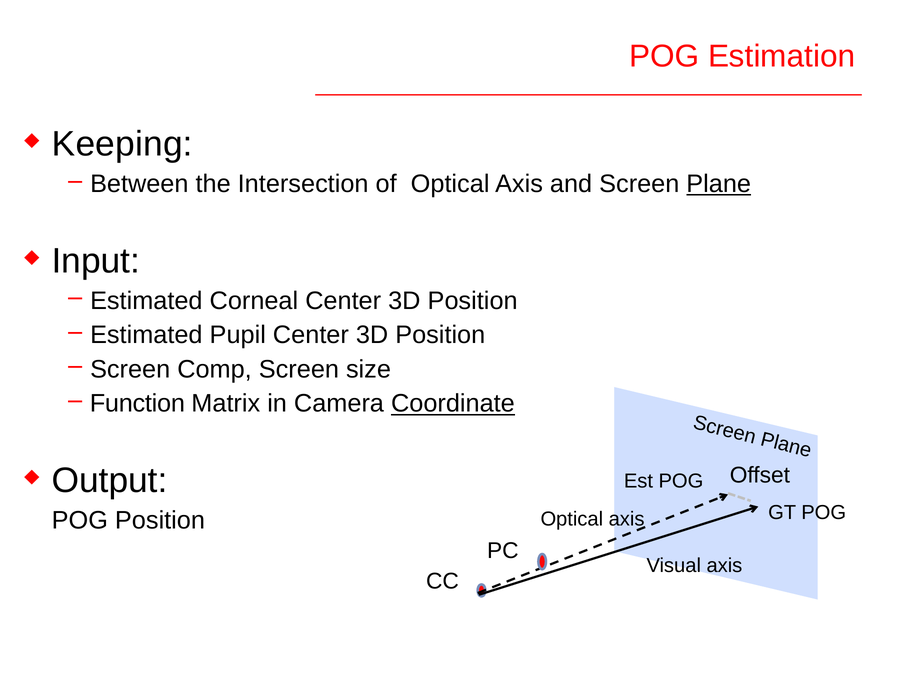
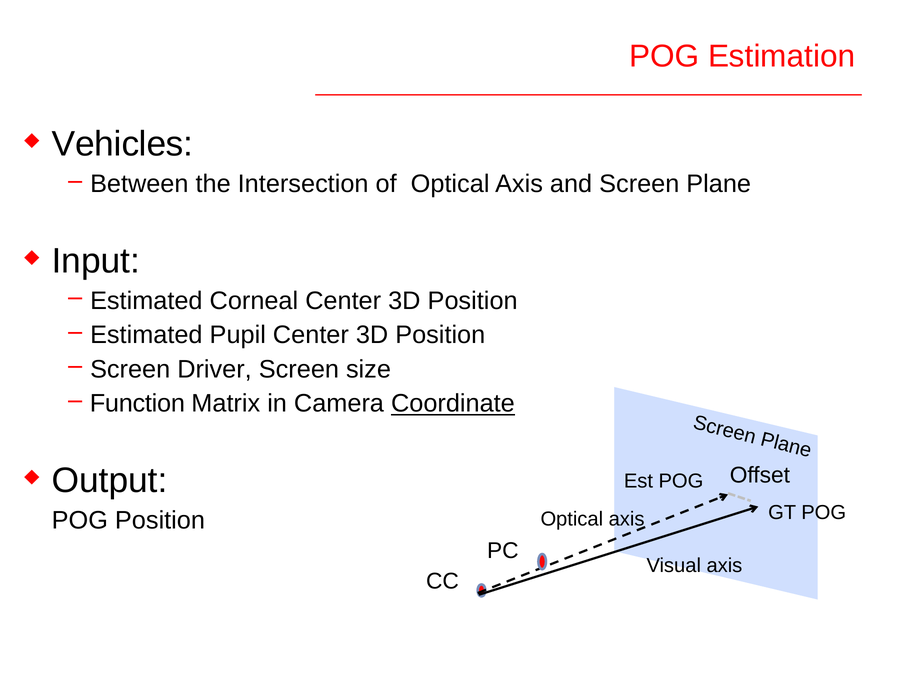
Keeping: Keeping -> Vehicles
Plane underline: present -> none
Comp: Comp -> Driver
